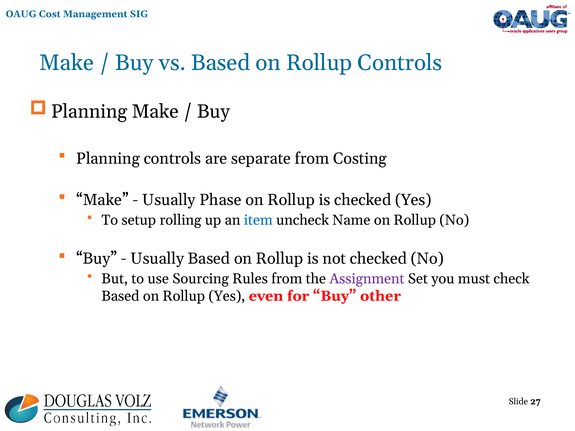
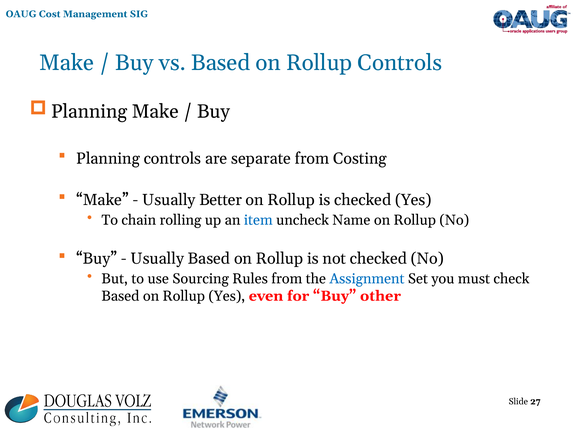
Phase: Phase -> Better
setup: setup -> chain
Assignment colour: purple -> blue
